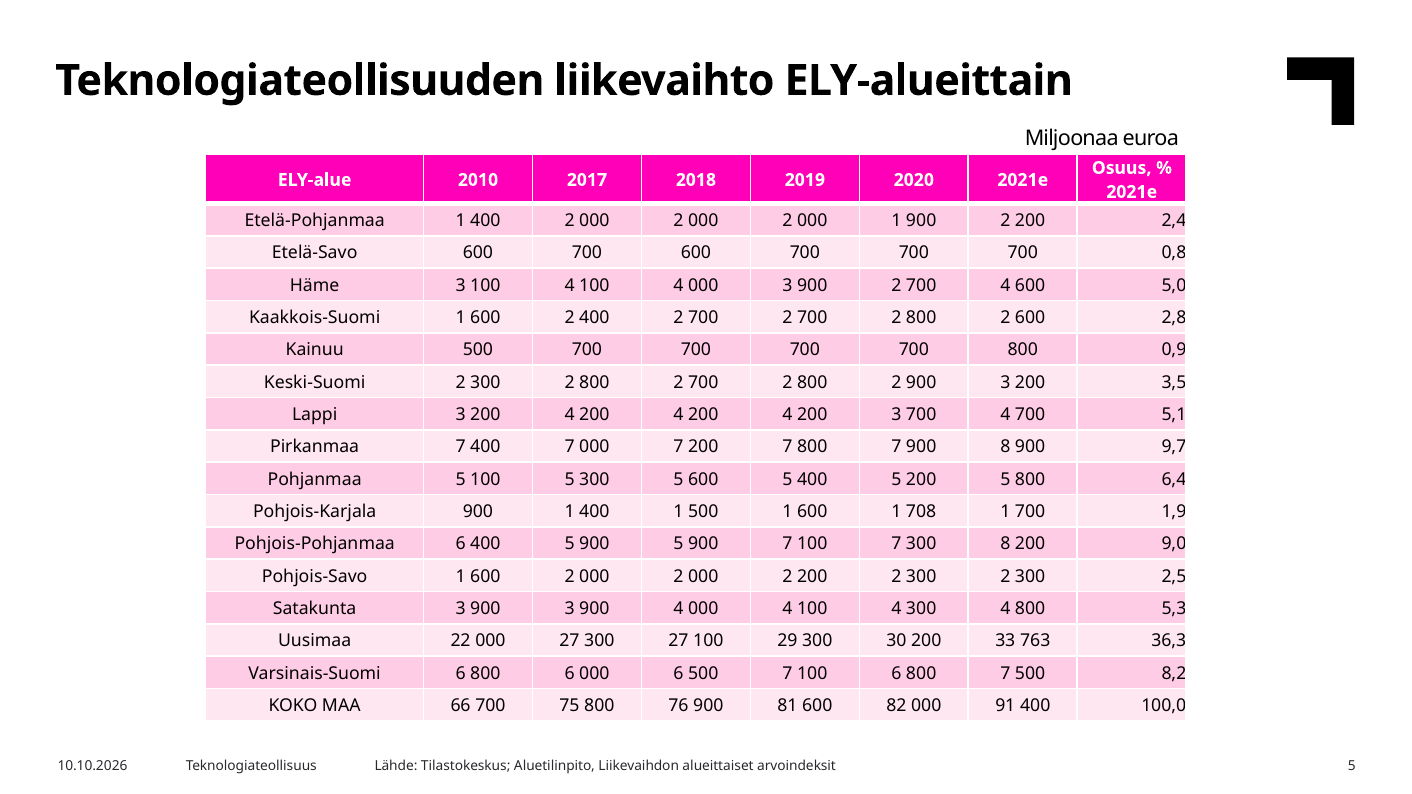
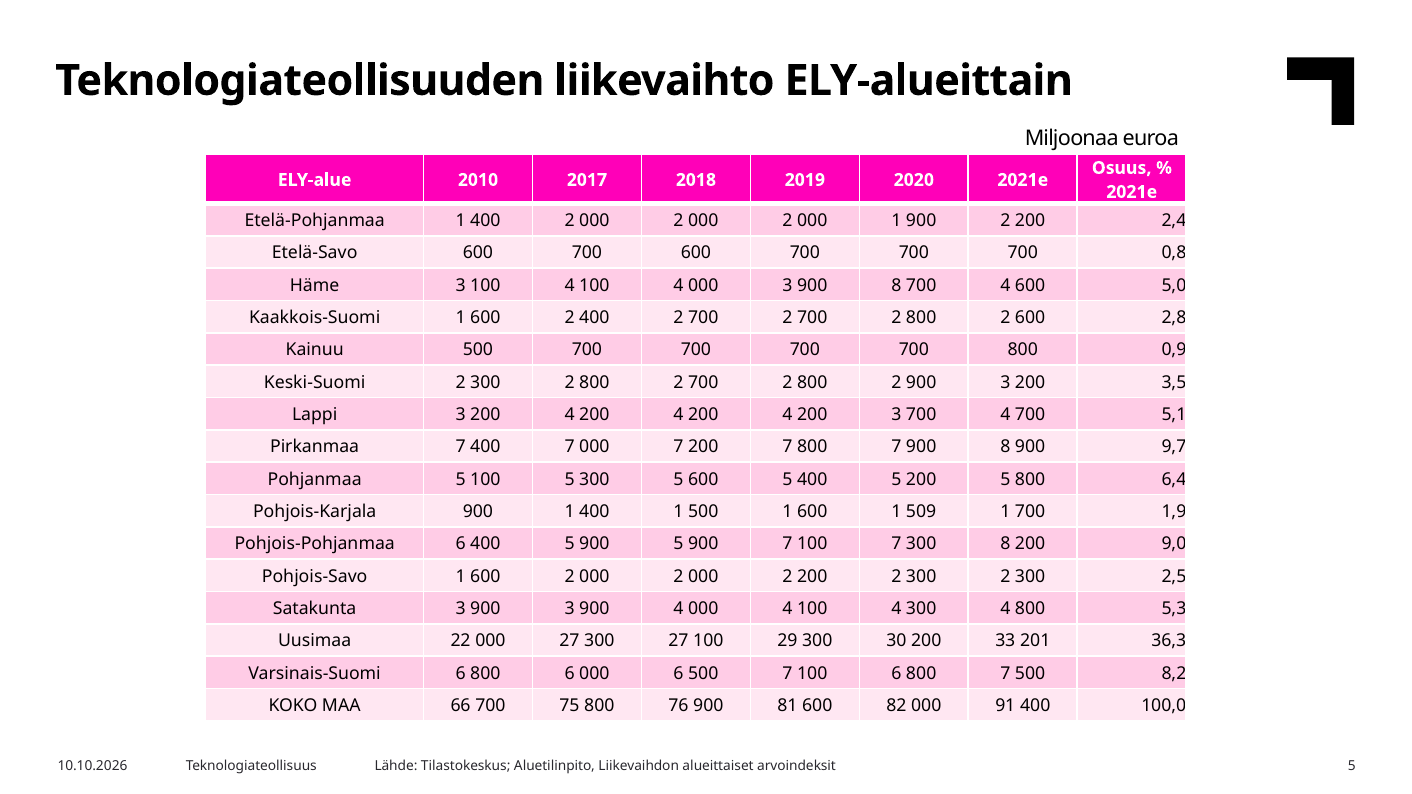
3 900 2: 2 -> 8
708: 708 -> 509
763: 763 -> 201
